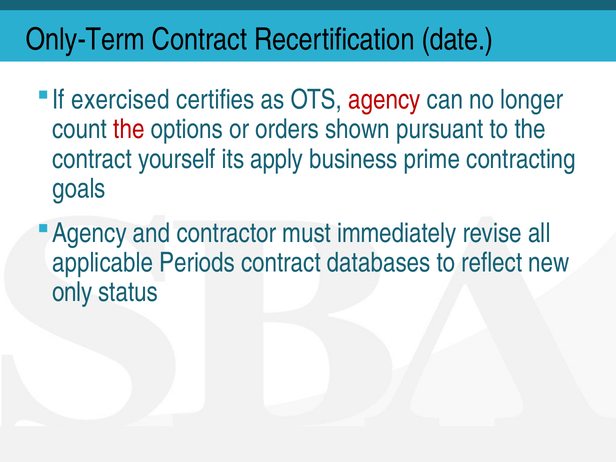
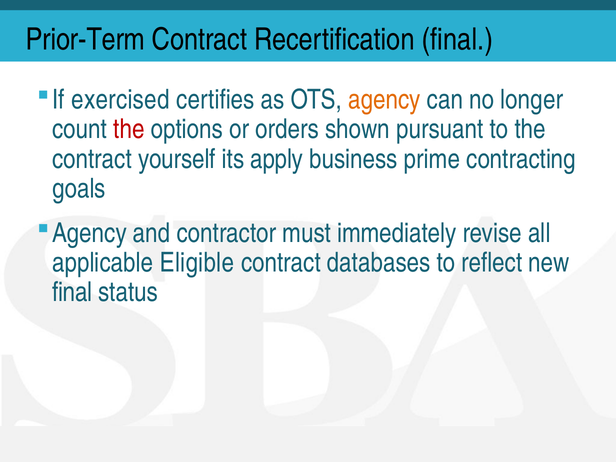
Only-Term: Only-Term -> Prior-Term
Recertification date: date -> final
agency at (384, 100) colour: red -> orange
Periods: Periods -> Eligible
only at (72, 292): only -> final
